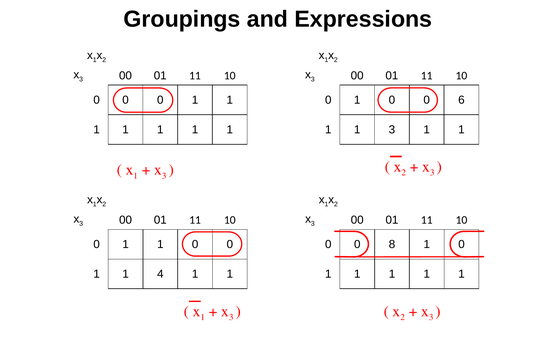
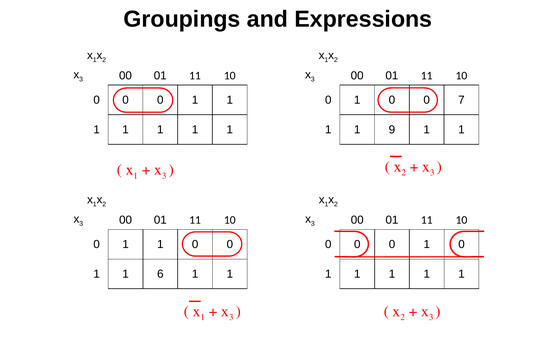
6: 6 -> 7
1 3: 3 -> 9
8 at (392, 244): 8 -> 0
4: 4 -> 6
